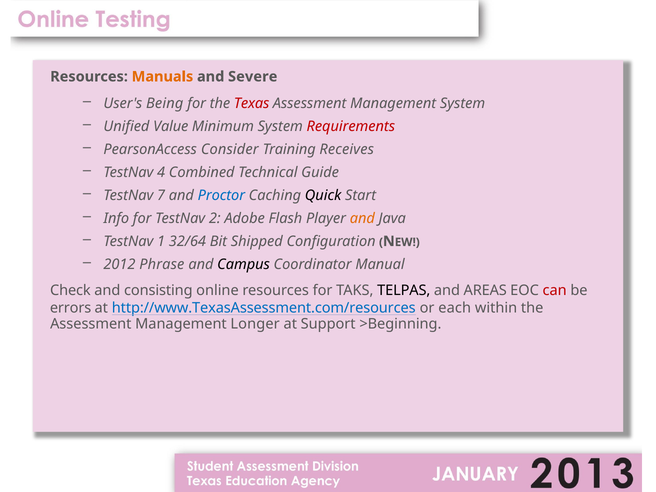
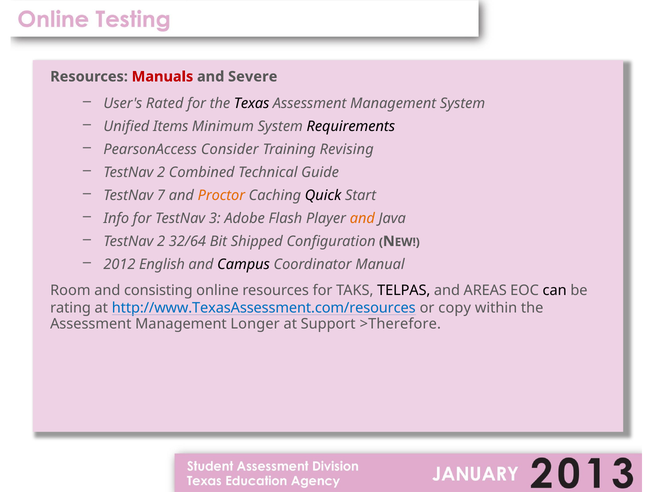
Manuals colour: orange -> red
Being: Being -> Rated
Texas colour: red -> black
Value: Value -> Items
Requirements colour: red -> black
Receives: Receives -> Revising
4 at (161, 172): 4 -> 2
Proctor colour: blue -> orange
2: 2 -> 3
1 at (161, 241): 1 -> 2
Phrase: Phrase -> English
Check: Check -> Room
can colour: red -> black
errors: errors -> rating
each: each -> copy
>Beginning: >Beginning -> >Therefore
